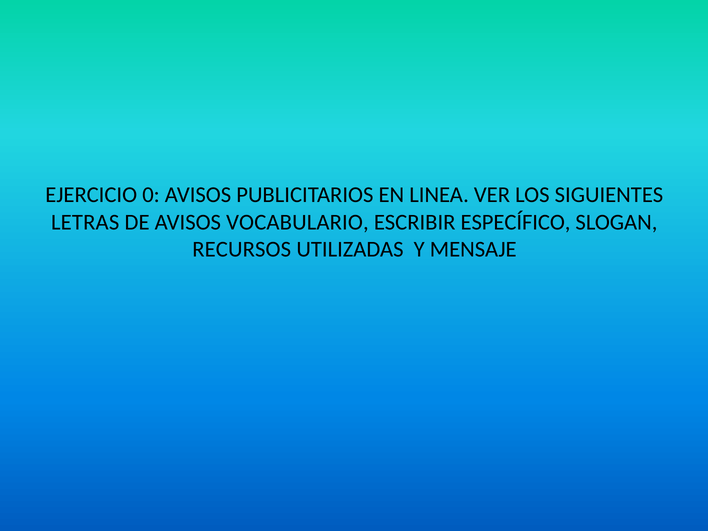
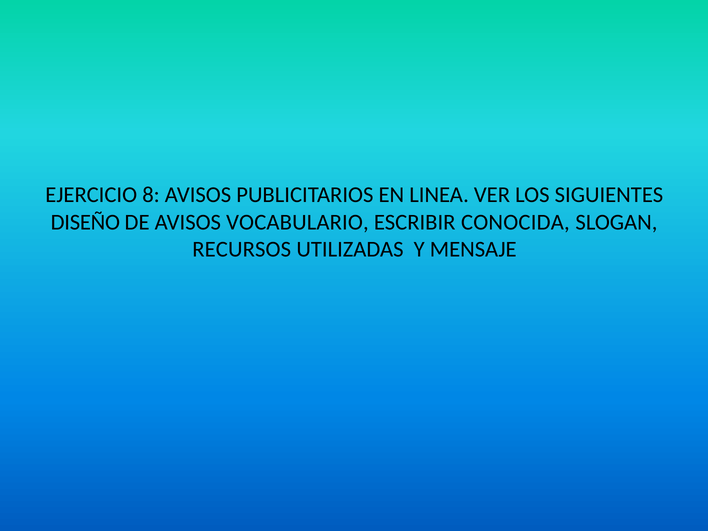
0: 0 -> 8
LETRAS: LETRAS -> DISEÑO
ESPECÍFICO: ESPECÍFICO -> CONOCIDA
